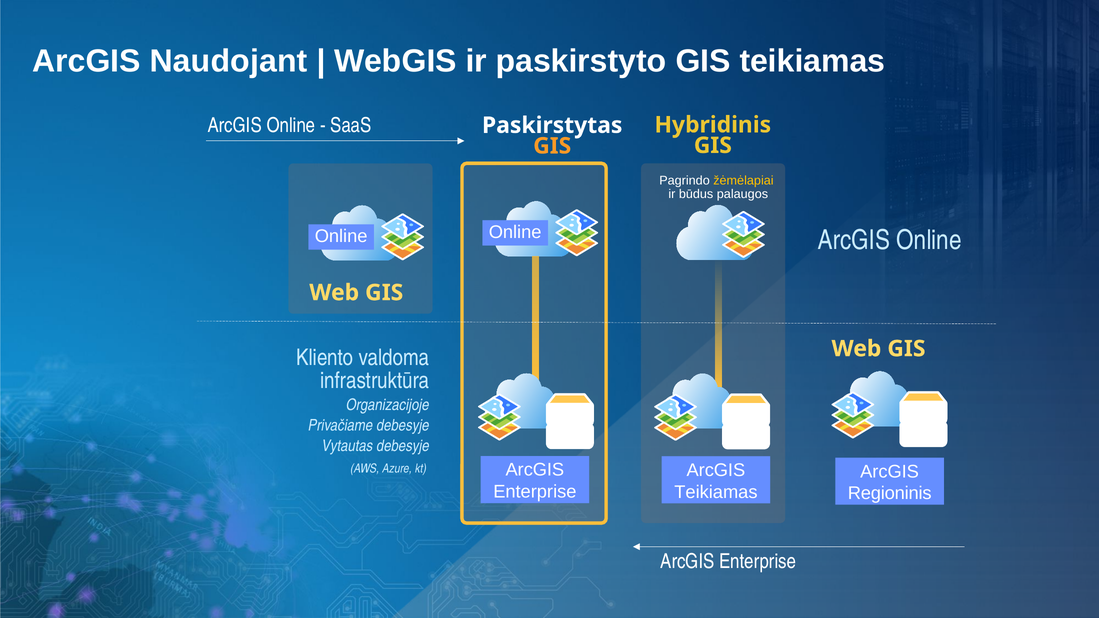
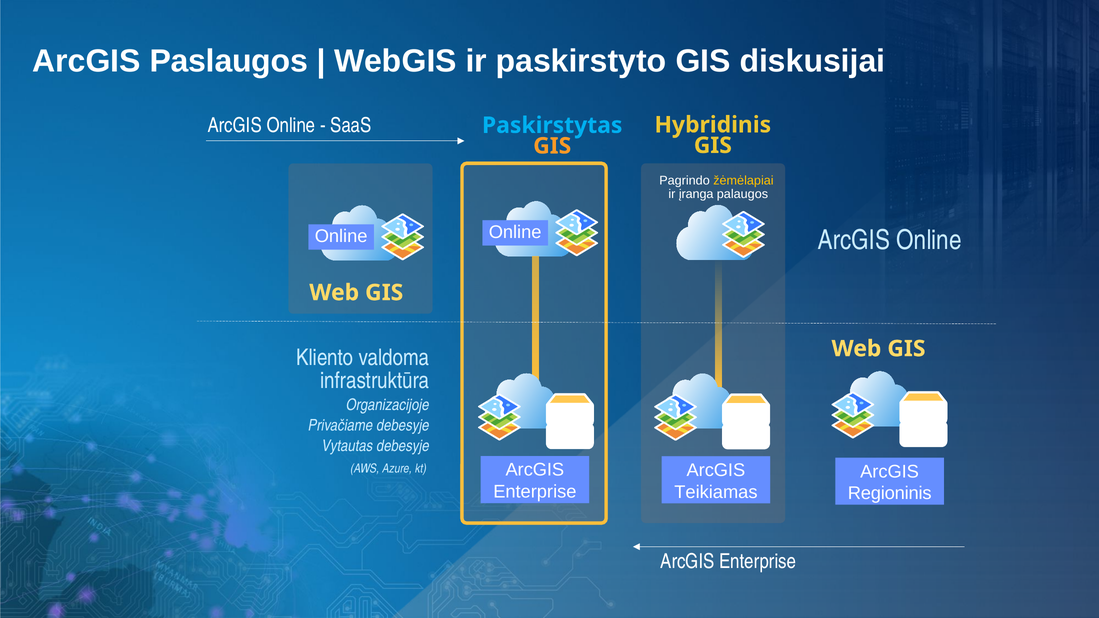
Naudojant: Naudojant -> Paslaugos
GIS teikiamas: teikiamas -> diskusijai
Paskirstytas colour: white -> light blue
būdus: būdus -> įranga
